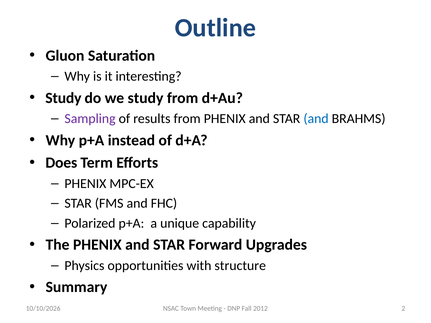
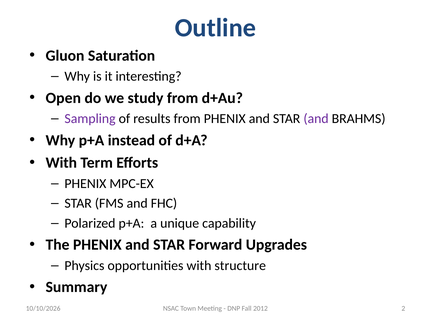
Study at (63, 98): Study -> Open
and at (316, 119) colour: blue -> purple
Does at (61, 163): Does -> With
